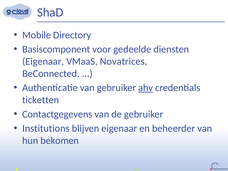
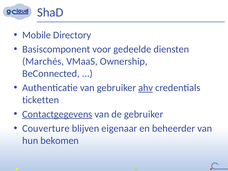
Eigenaar at (43, 61): Eigenaar -> Marchés
Novatrices: Novatrices -> Ownership
Contactgegevens underline: none -> present
Institutions: Institutions -> Couverture
